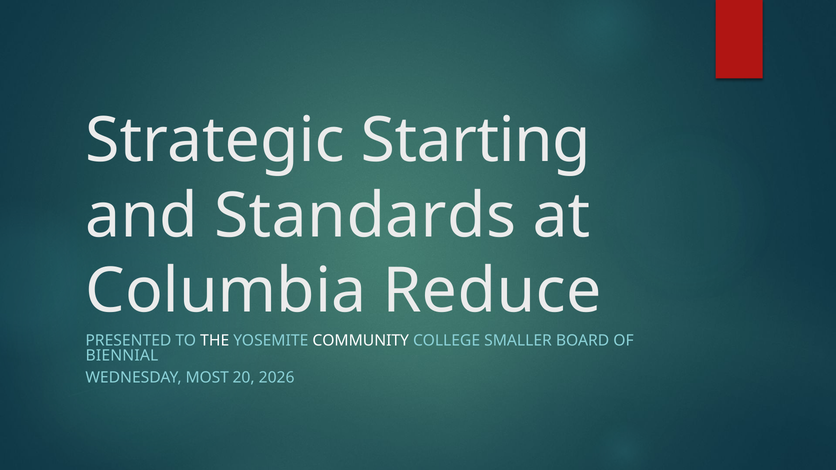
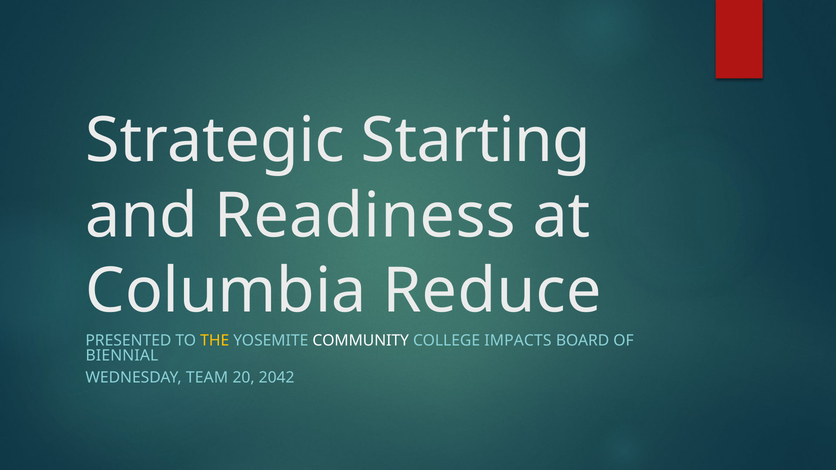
Standards: Standards -> Readiness
THE colour: white -> yellow
SMALLER: SMALLER -> IMPACTS
MOST: MOST -> TEAM
2026: 2026 -> 2042
